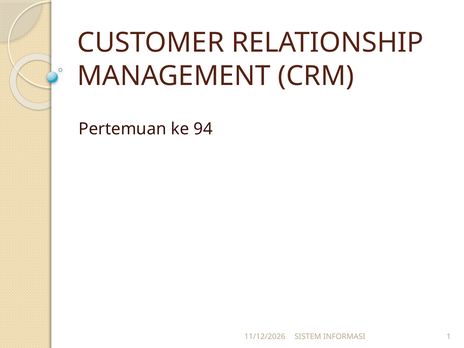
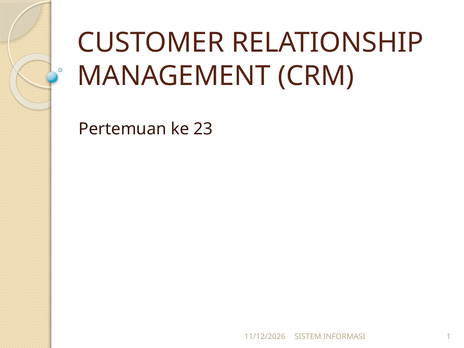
94: 94 -> 23
